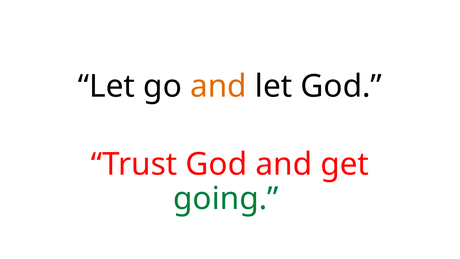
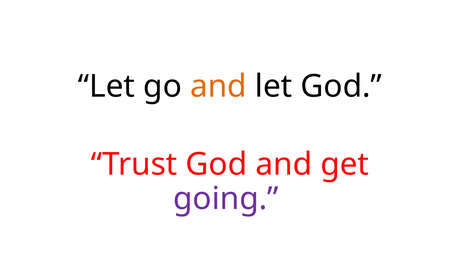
going colour: green -> purple
